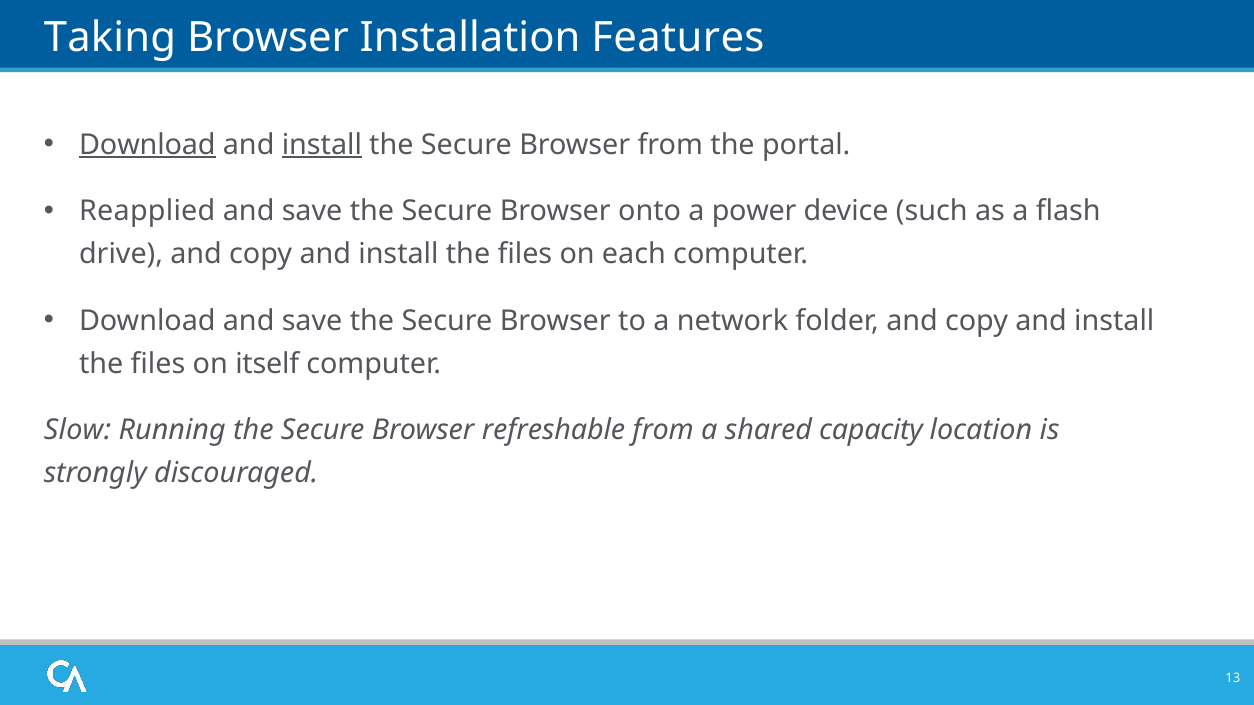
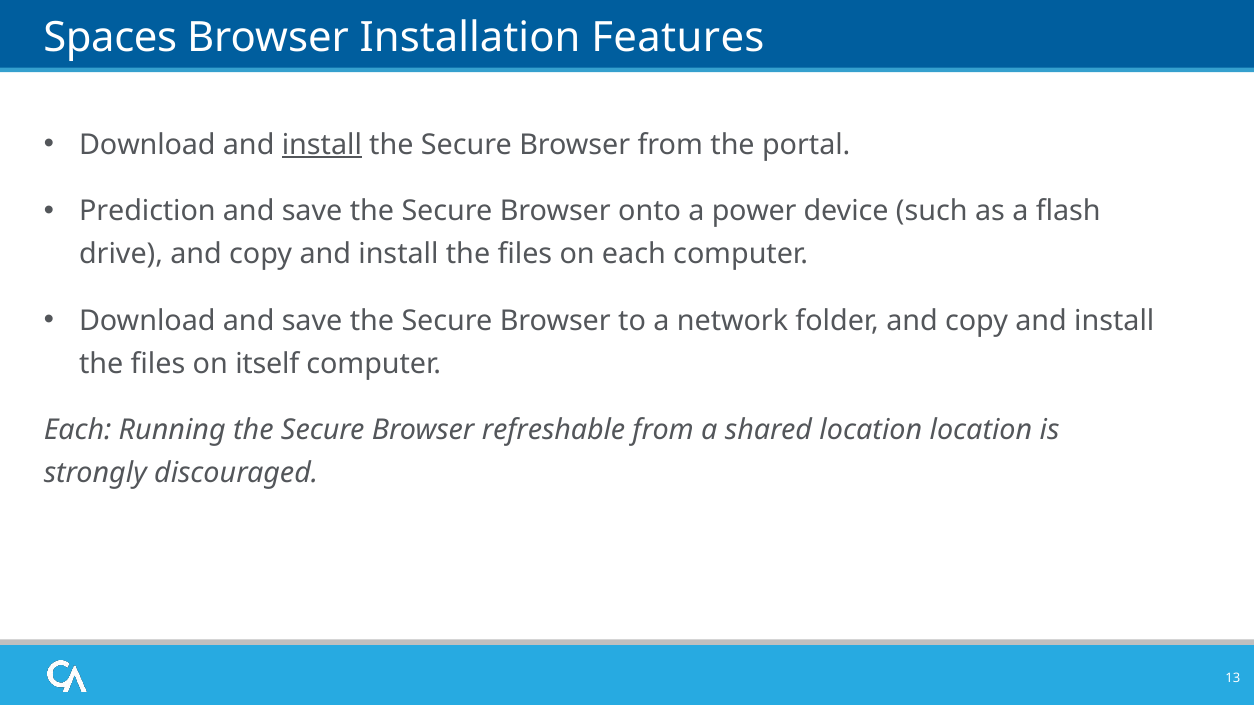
Taking: Taking -> Spaces
Download at (147, 145) underline: present -> none
Reapplied: Reapplied -> Prediction
Slow at (77, 430): Slow -> Each
shared capacity: capacity -> location
